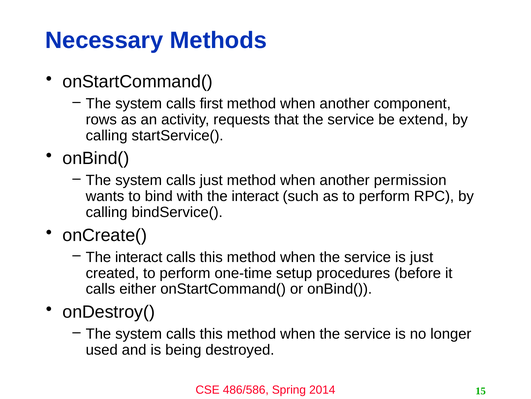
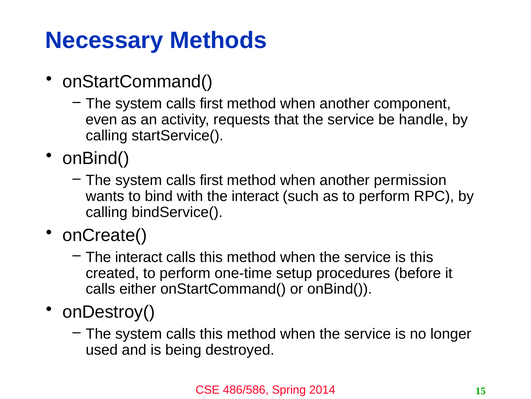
rows: rows -> even
extend: extend -> handle
just at (211, 180): just -> first
is just: just -> this
